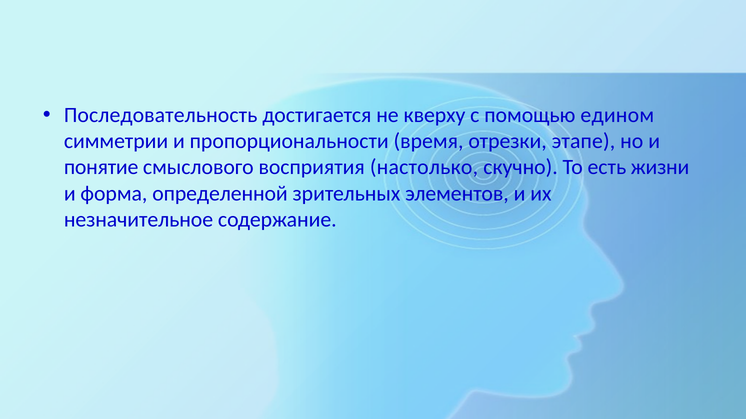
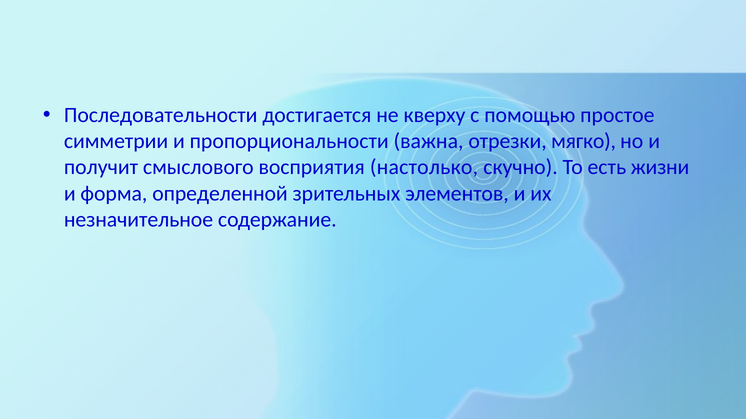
Последовательность: Последовательность -> Последовательности
едином: едином -> простое
время: время -> важна
этапе: этапе -> мягко
понятие: понятие -> получит
